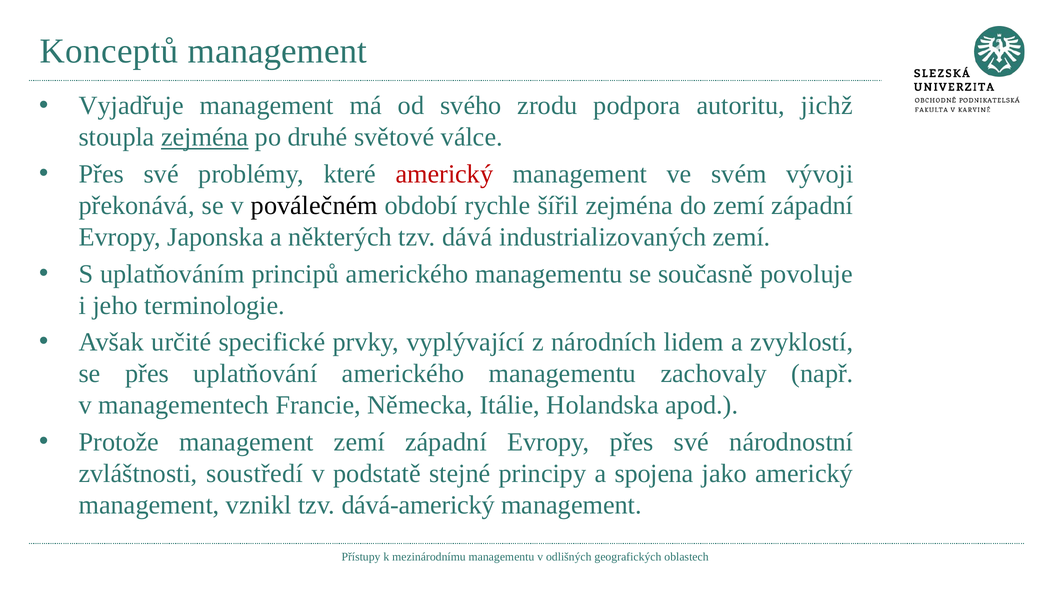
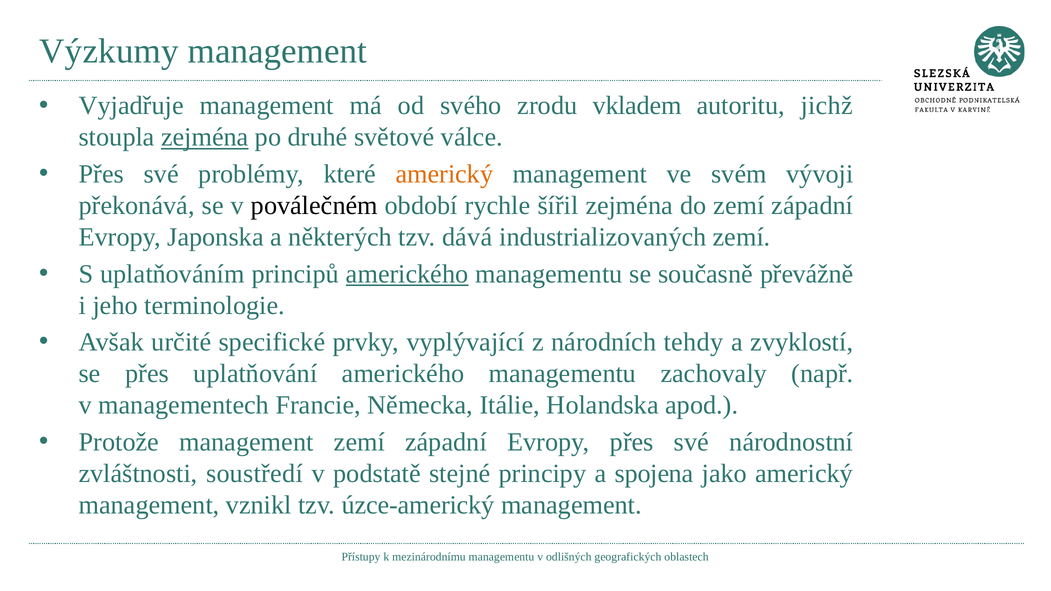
Konceptů: Konceptů -> Výzkumy
podpora: podpora -> vkladem
americký at (444, 174) colour: red -> orange
amerického at (407, 274) underline: none -> present
povoluje: povoluje -> převážně
lidem: lidem -> tehdy
dává-americký: dává-americký -> úzce-americký
